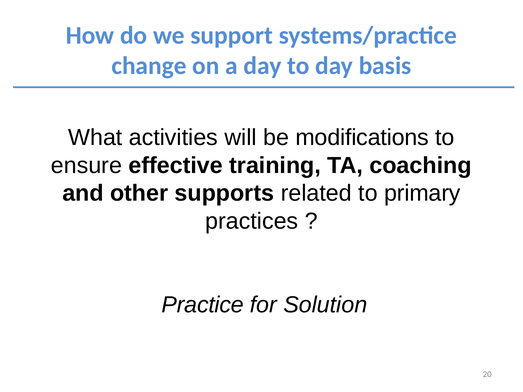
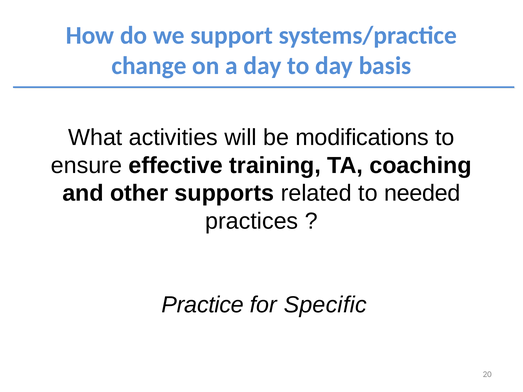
primary: primary -> needed
Solution: Solution -> Specific
